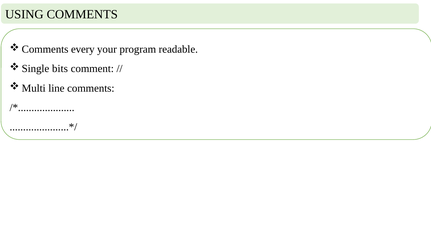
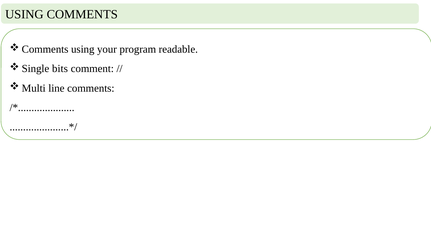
every at (83, 49): every -> using
